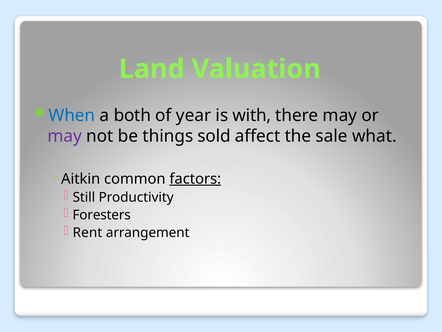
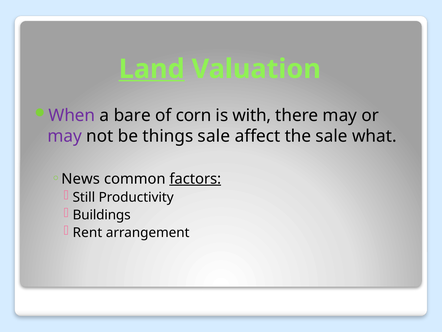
Land underline: none -> present
When colour: blue -> purple
both: both -> bare
year: year -> corn
things sold: sold -> sale
Aitkin: Aitkin -> News
Foresters: Foresters -> Buildings
